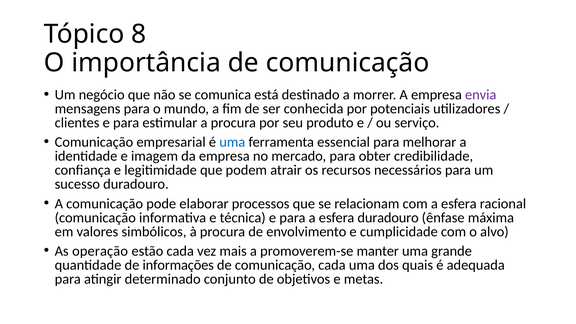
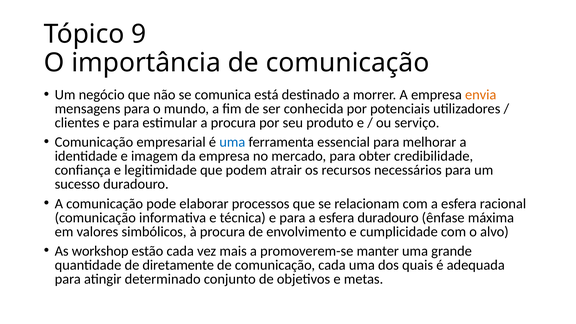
8: 8 -> 9
envia colour: purple -> orange
operação: operação -> workshop
informações: informações -> diretamente
